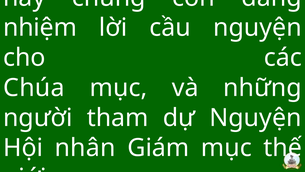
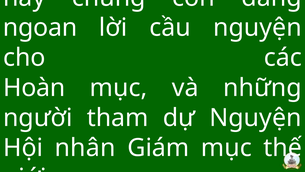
nhiệm: nhiệm -> ngoan
Chúa: Chúa -> Hoàn
